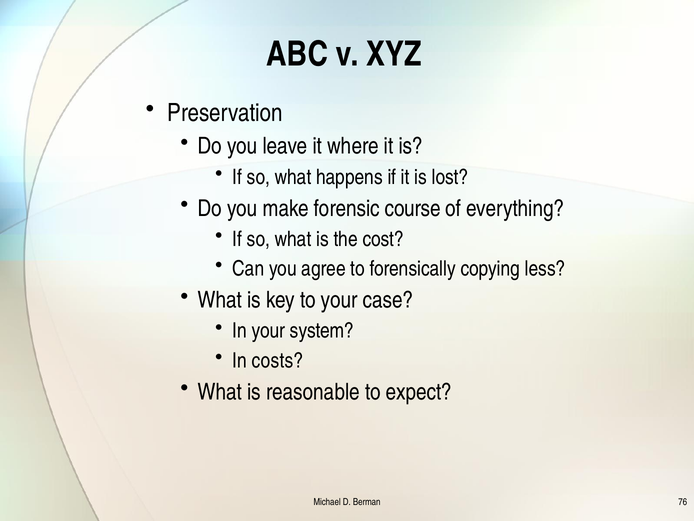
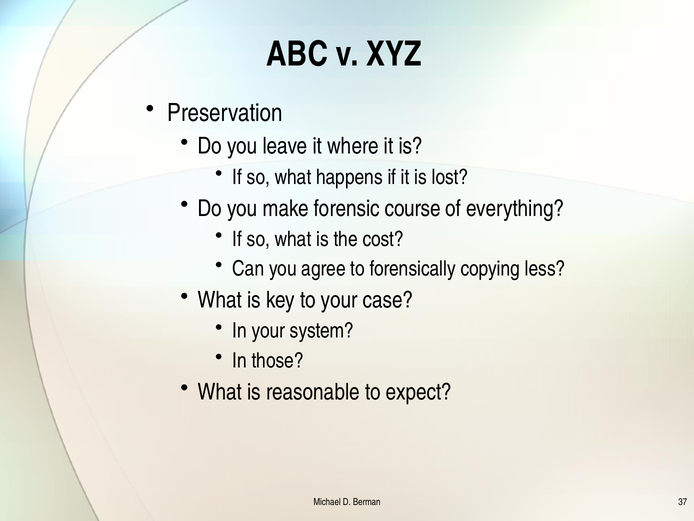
costs: costs -> those
76: 76 -> 37
